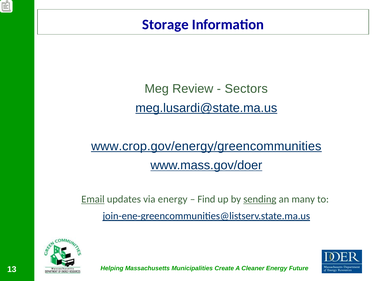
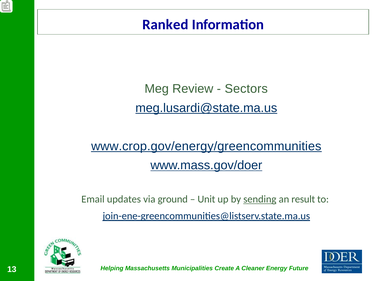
Storage: Storage -> Ranked
Email underline: present -> none
via energy: energy -> ground
Find: Find -> Unit
many: many -> result
